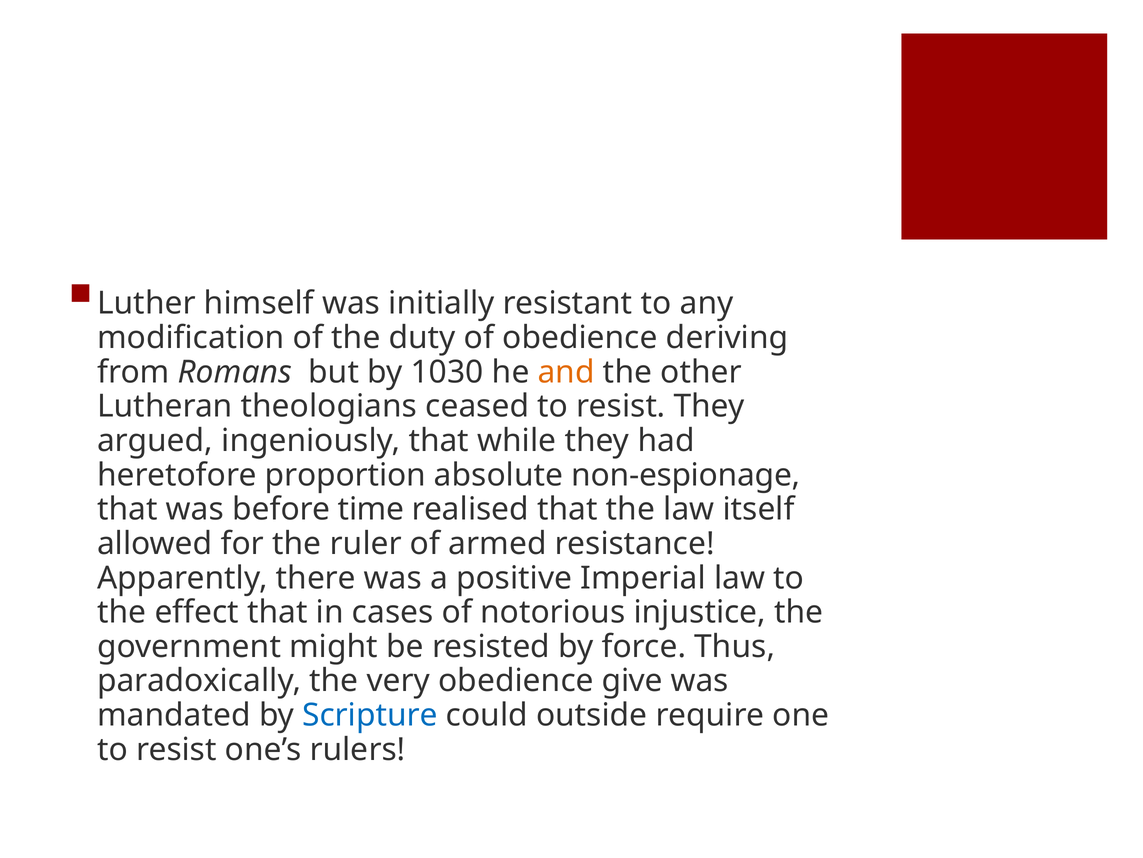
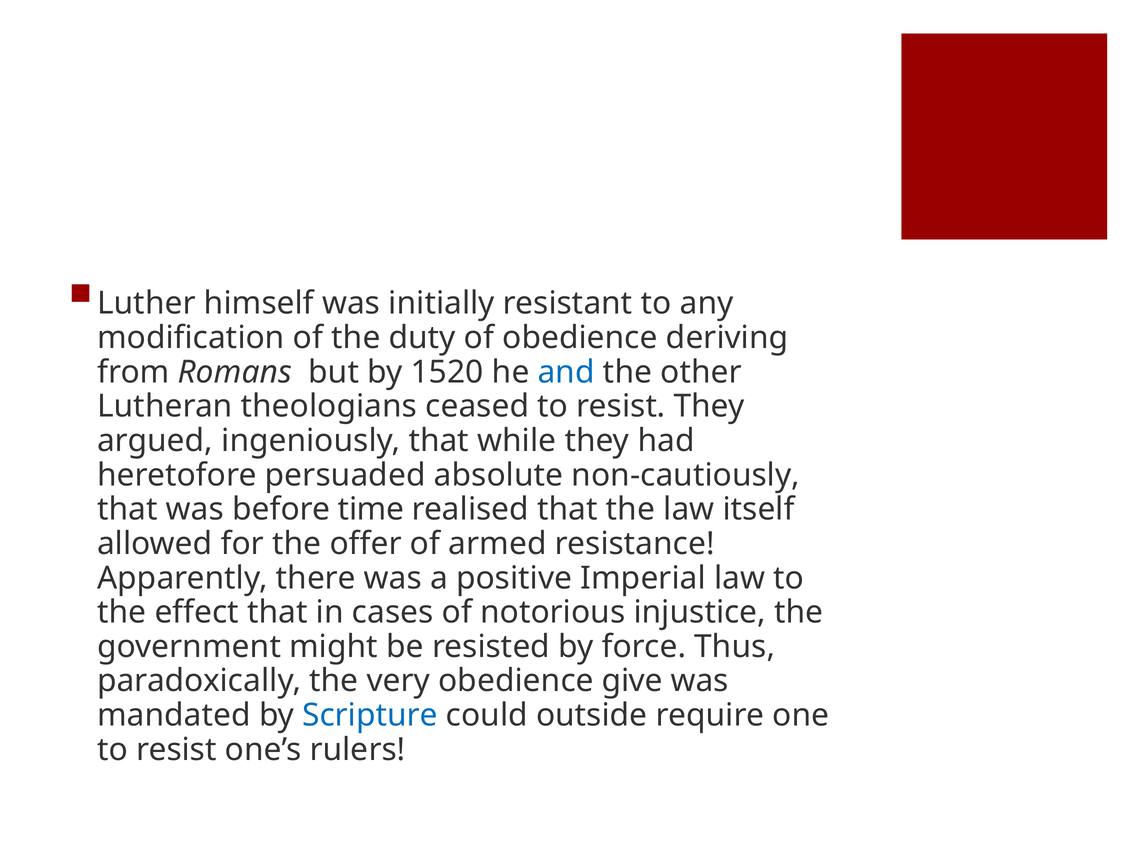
1030: 1030 -> 1520
and colour: orange -> blue
proportion: proportion -> persuaded
non-espionage: non-espionage -> non-cautiously
ruler: ruler -> offer
